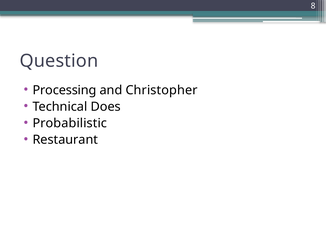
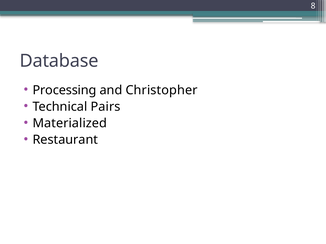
Question: Question -> Database
Does: Does -> Pairs
Probabilistic: Probabilistic -> Materialized
